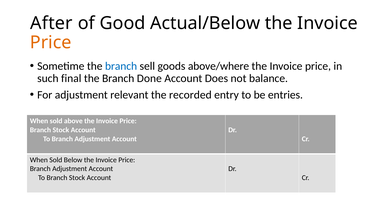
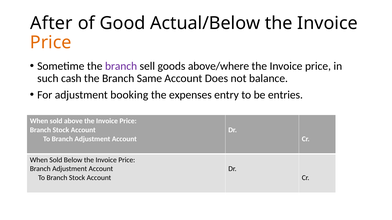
branch at (121, 66) colour: blue -> purple
final: final -> cash
Done: Done -> Same
relevant: relevant -> booking
recorded: recorded -> expenses
